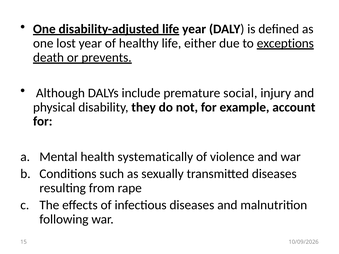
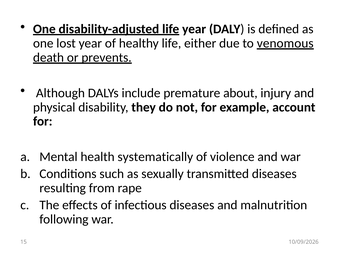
exceptions: exceptions -> venomous
social: social -> about
